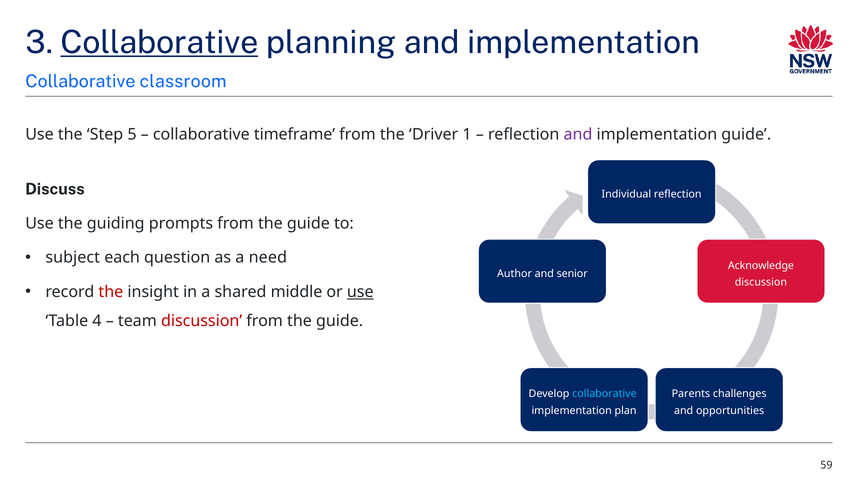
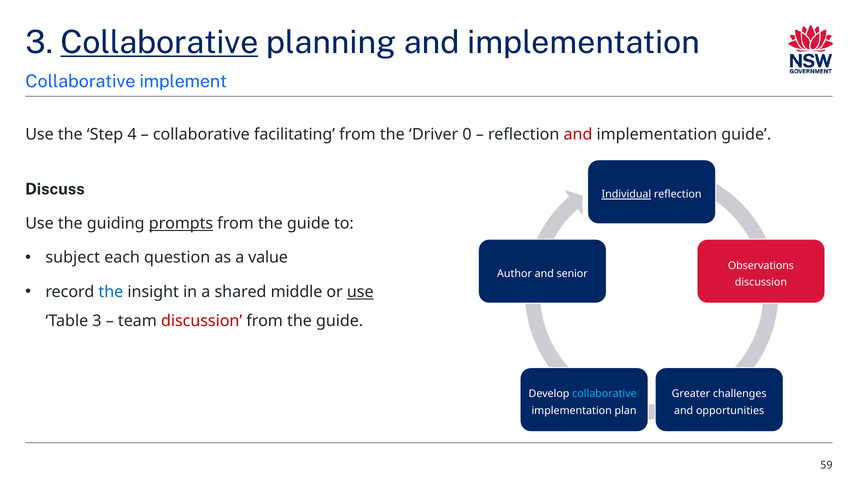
classroom: classroom -> implement
5: 5 -> 4
timeframe: timeframe -> facilitating
1: 1 -> 0
and at (578, 134) colour: purple -> red
Individual underline: none -> present
prompts underline: none -> present
need: need -> value
Acknowledge: Acknowledge -> Observations
the at (111, 292) colour: red -> blue
Table 4: 4 -> 3
Parents: Parents -> Greater
